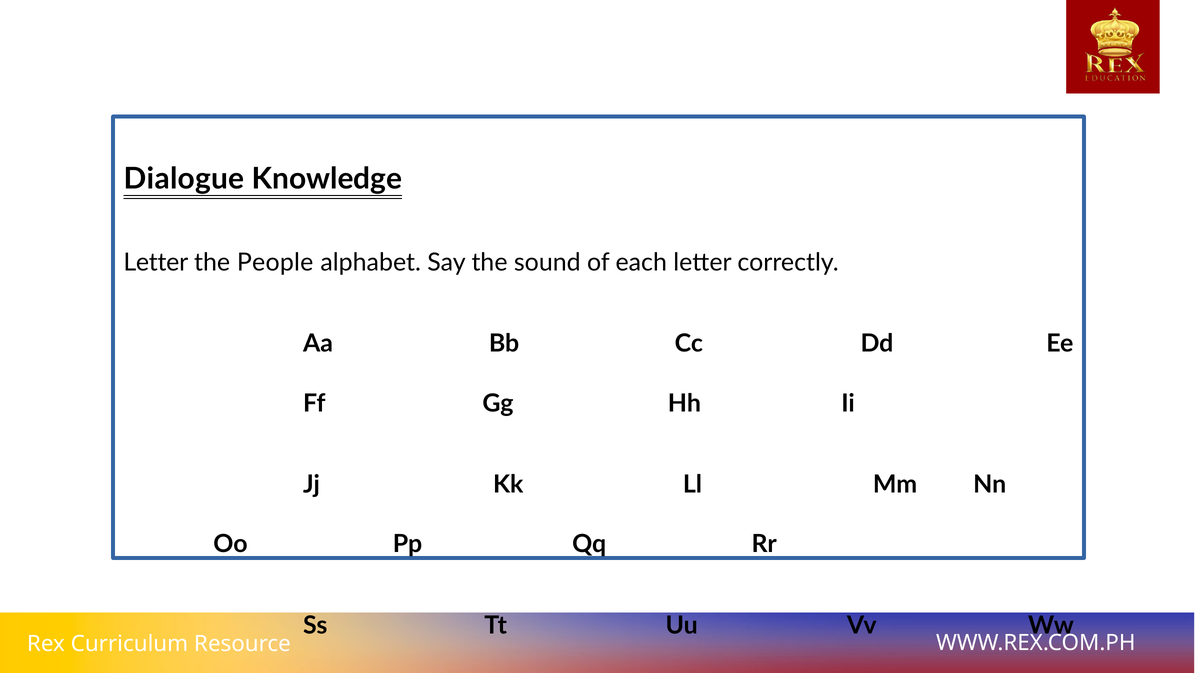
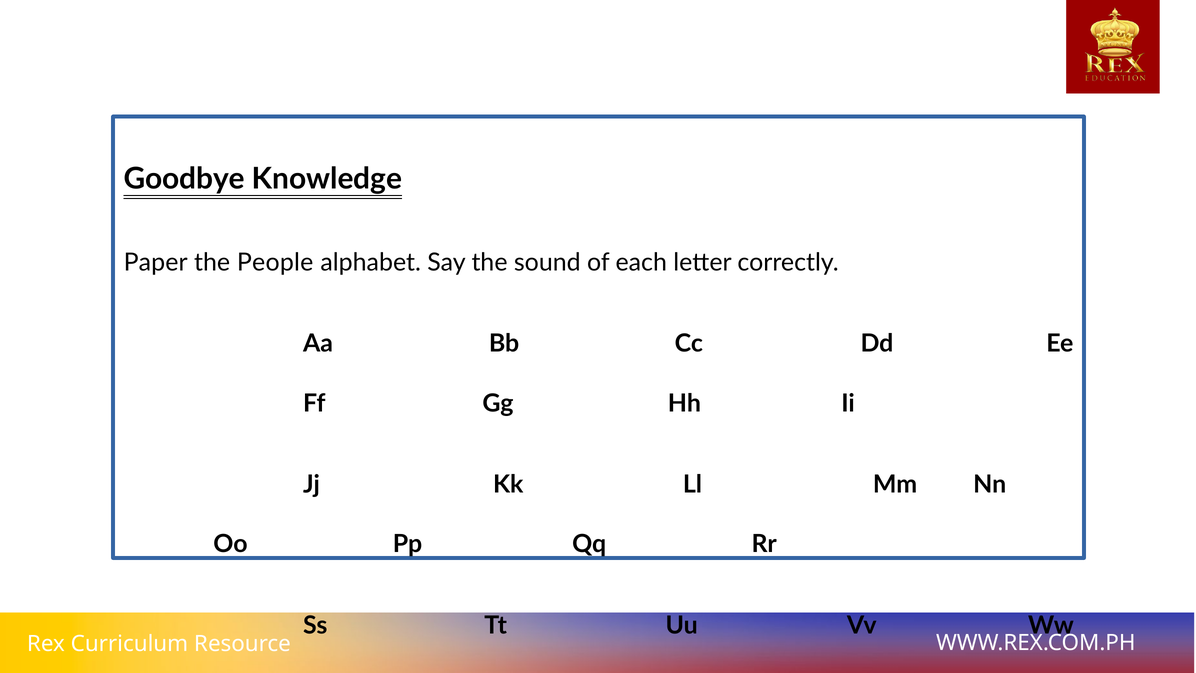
Dialogue: Dialogue -> Goodbye
Letter at (156, 262): Letter -> Paper
